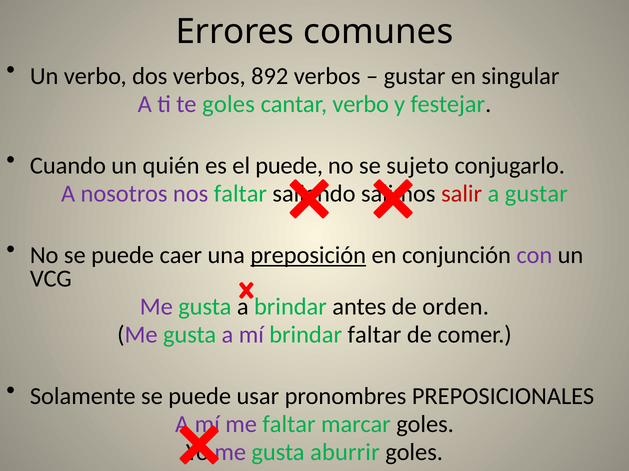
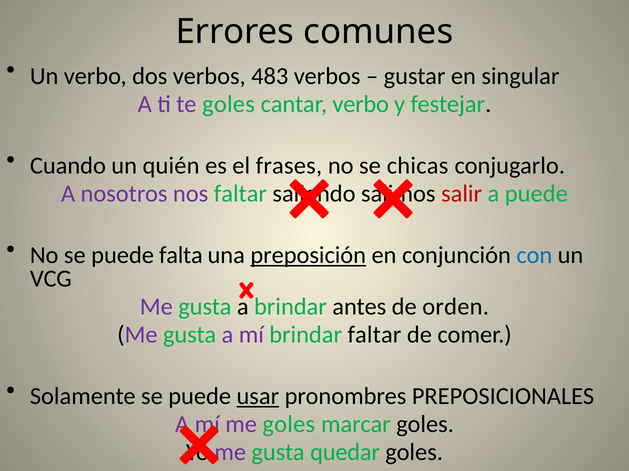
892: 892 -> 483
el puede: puede -> frases
sujeto: sujeto -> chicas
a gustar: gustar -> puede
caer: caer -> falta
con colour: purple -> blue
usar underline: none -> present
me faltar: faltar -> goles
aburrir: aburrir -> quedar
